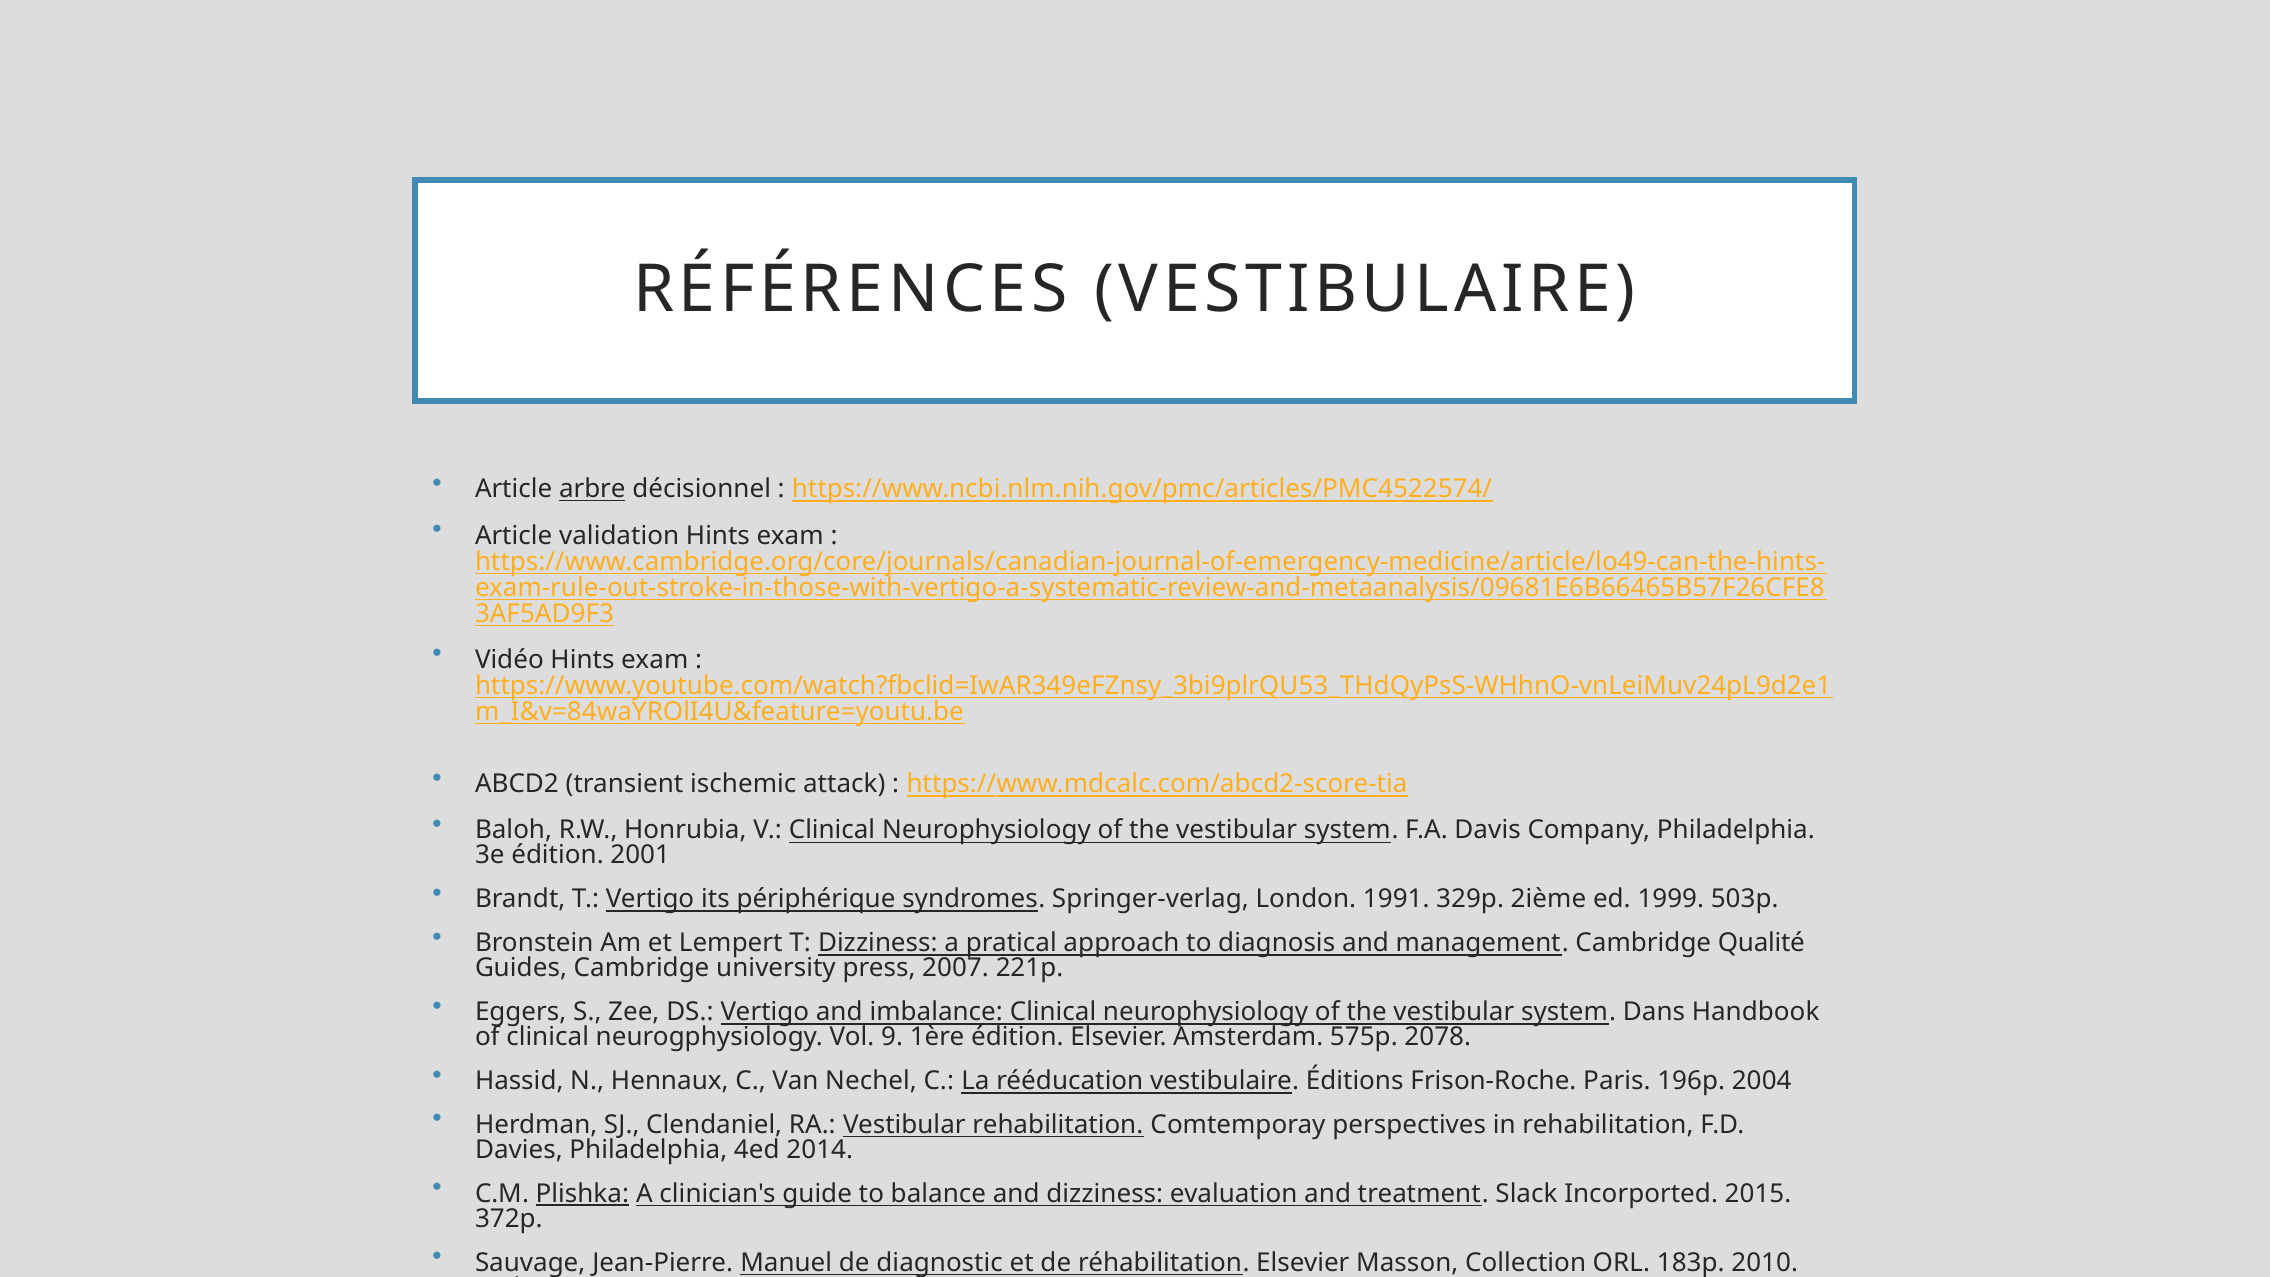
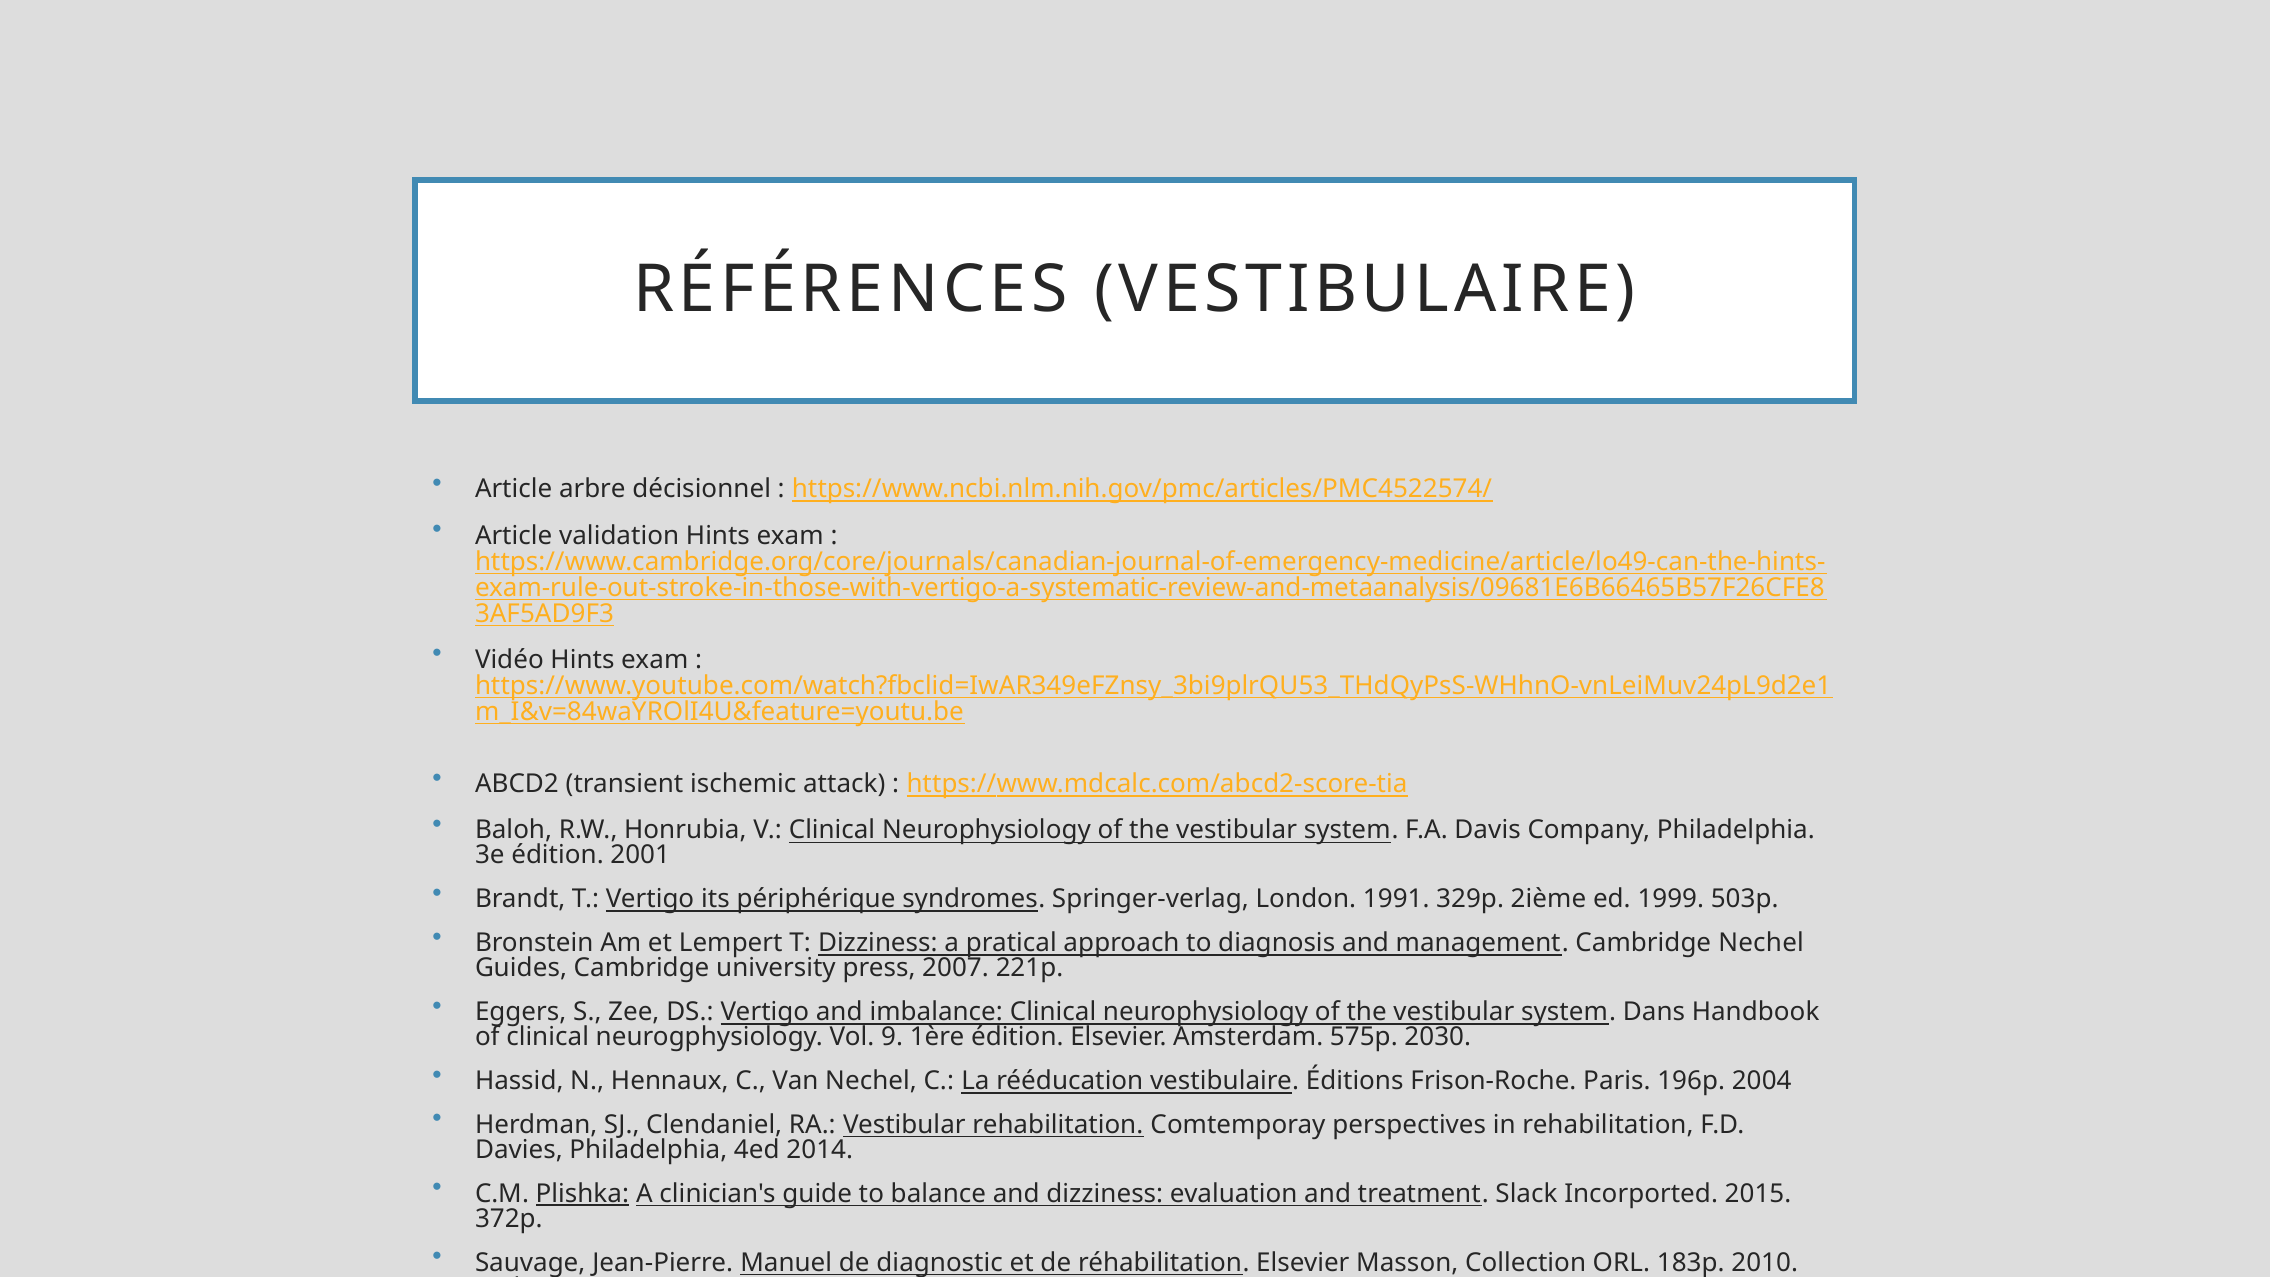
arbre underline: present -> none
Cambridge Qualité: Qualité -> Nechel
2078: 2078 -> 2030
